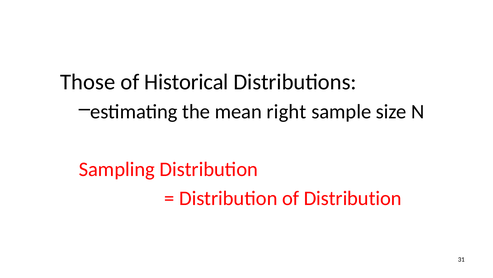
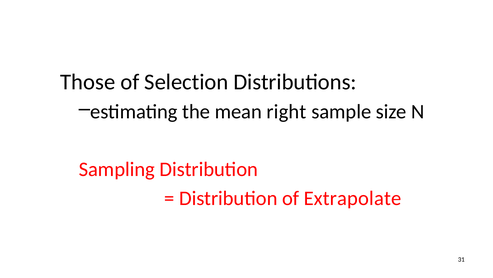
Historical: Historical -> Selection
of Distribution: Distribution -> Extrapolate
